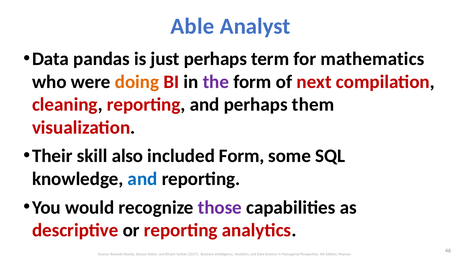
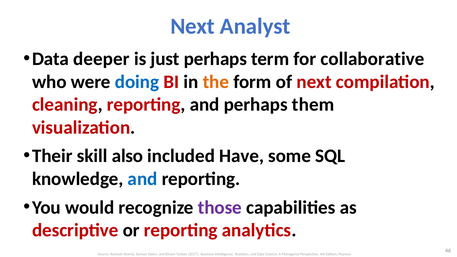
Able at (192, 26): Able -> Next
pandas: pandas -> deeper
mathematics: mathematics -> collaborative
doing colour: orange -> blue
the colour: purple -> orange
included Form: Form -> Have
